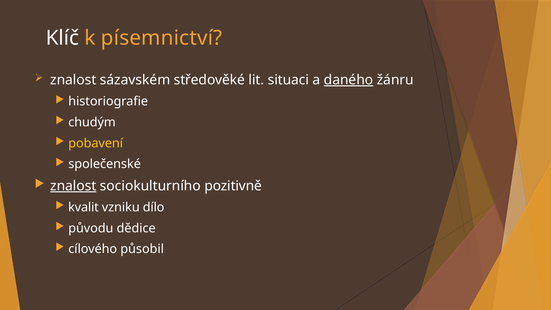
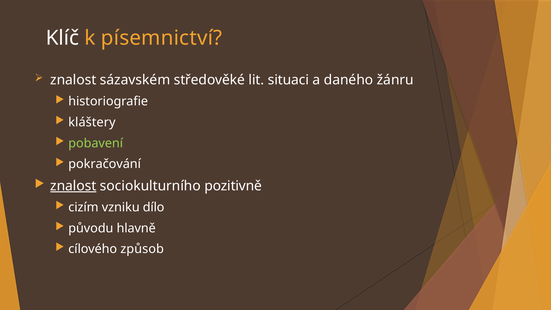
daného underline: present -> none
chudým: chudým -> kláštery
pobavení colour: yellow -> light green
společenské: společenské -> pokračování
kvalit: kvalit -> cizím
dědice: dědice -> hlavně
působil: působil -> způsob
